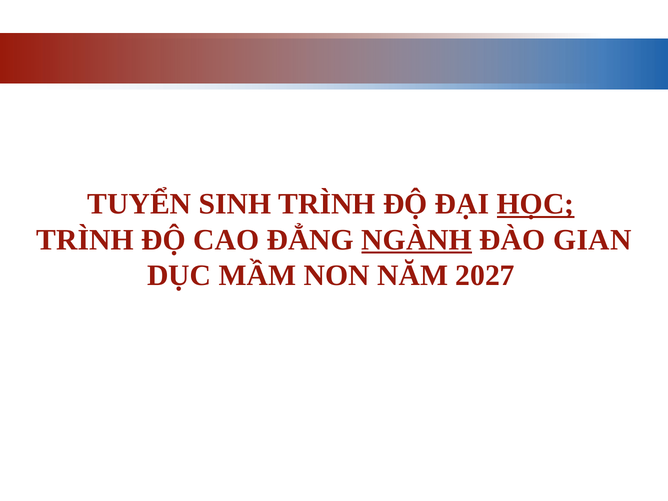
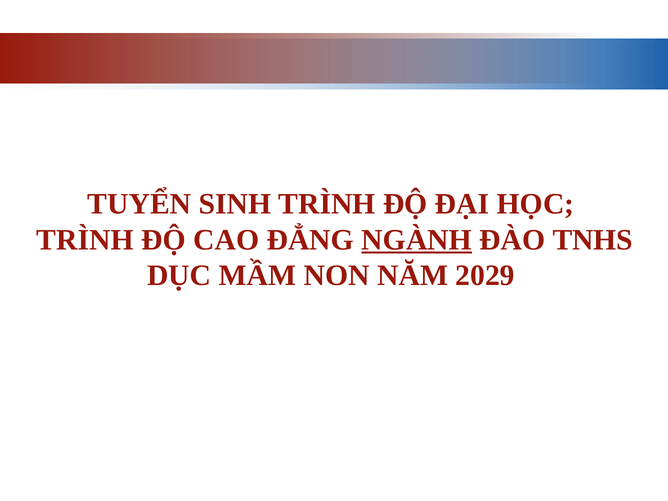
HỌC underline: present -> none
GIAN: GIAN -> TNHS
2027: 2027 -> 2029
